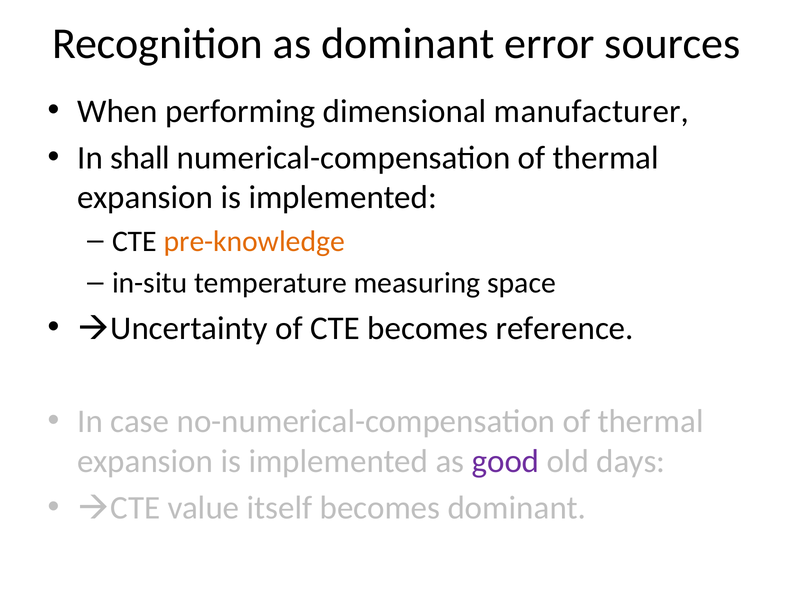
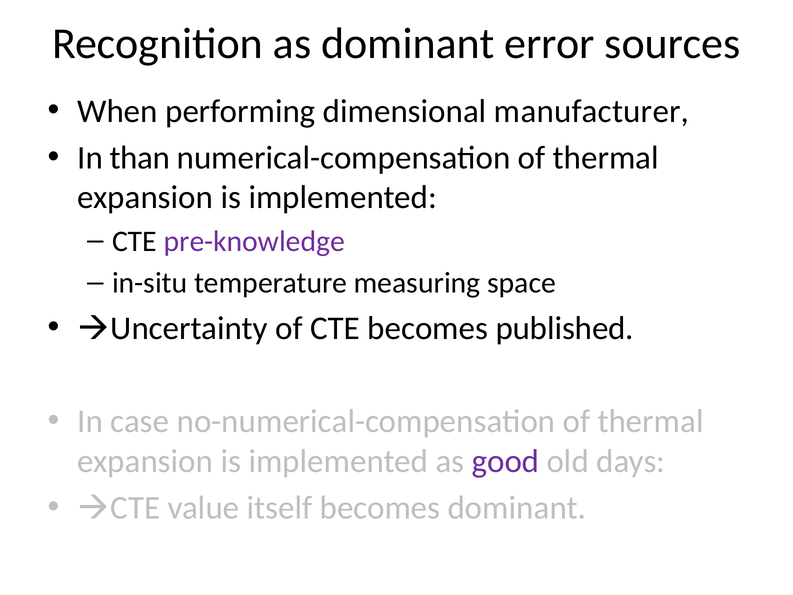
shall: shall -> than
pre-knowledge colour: orange -> purple
reference: reference -> published
